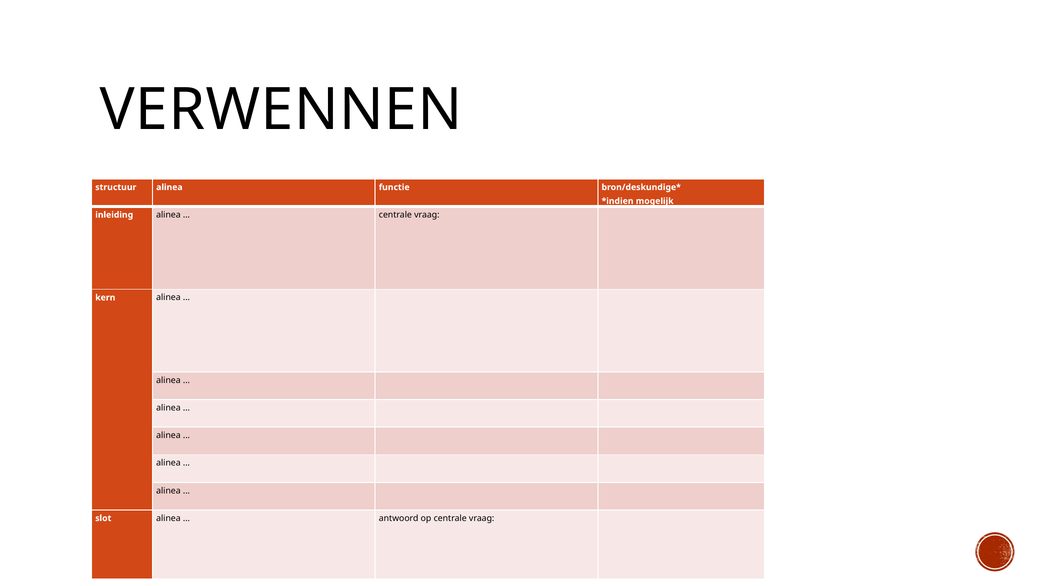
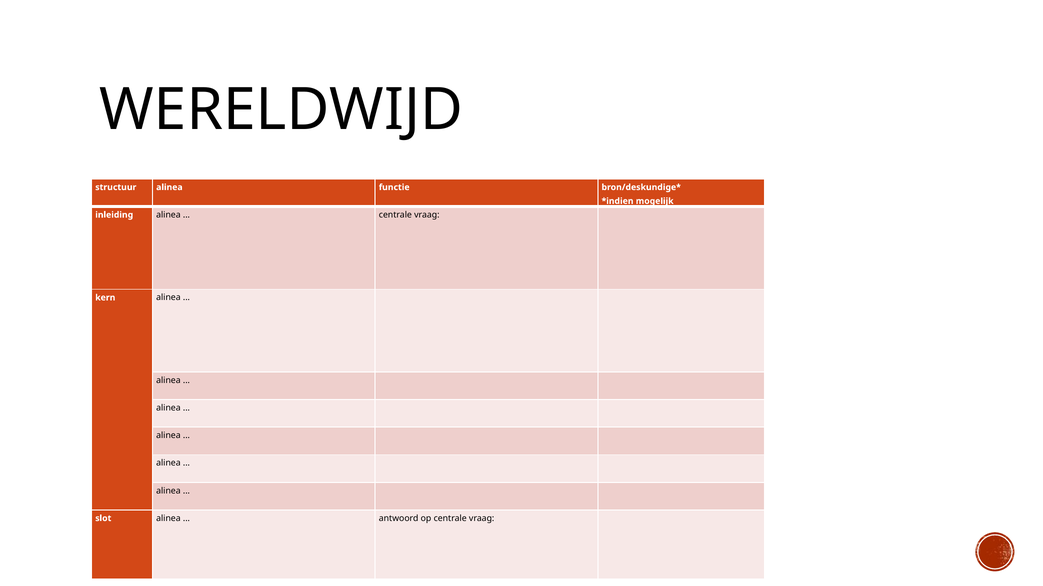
VERWENNEN: VERWENNEN -> WERELDWIJD
